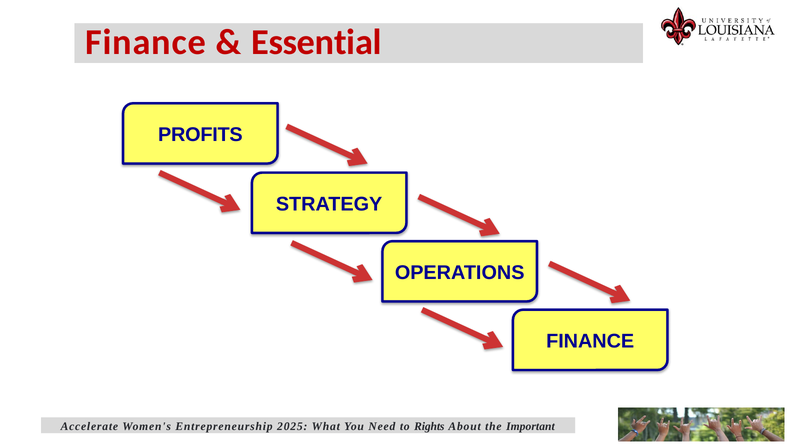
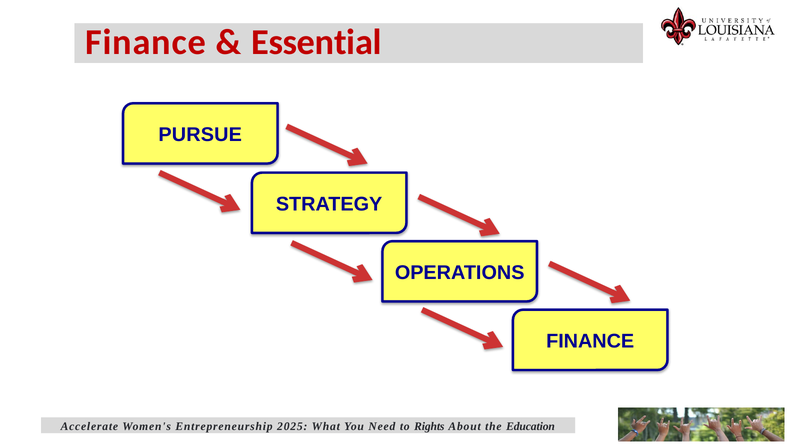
PROFITS: PROFITS -> PURSUE
Important: Important -> Education
